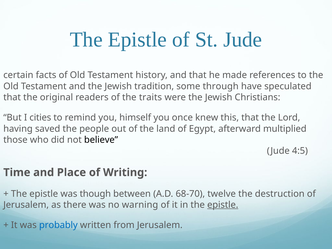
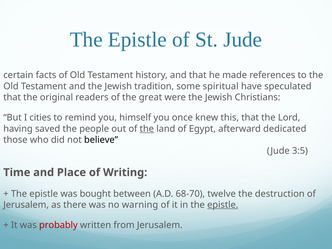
through: through -> spiritual
traits: traits -> great
the at (147, 129) underline: none -> present
multiplied: multiplied -> dedicated
4:5: 4:5 -> 3:5
though: though -> bought
probably colour: blue -> red
